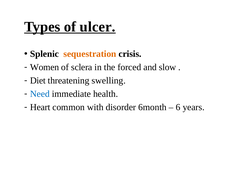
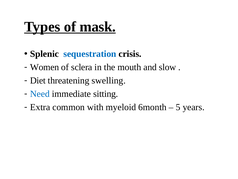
ulcer: ulcer -> mask
sequestration colour: orange -> blue
forced: forced -> mouth
health: health -> sitting
Heart: Heart -> Extra
disorder: disorder -> myeloid
6: 6 -> 5
